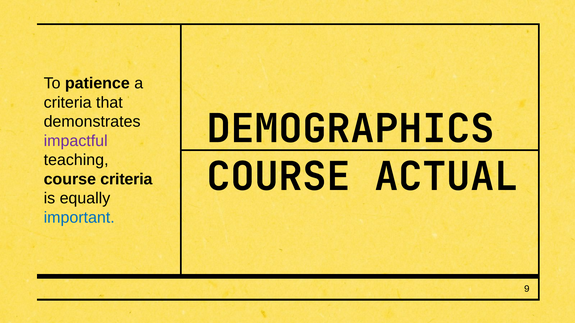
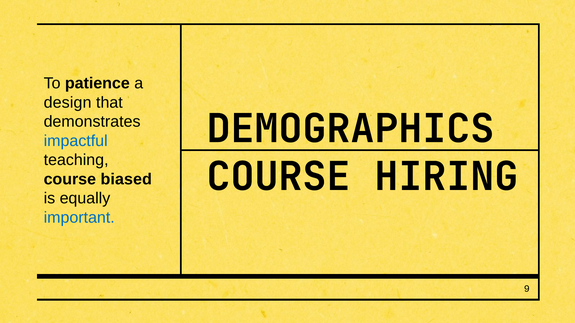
criteria at (68, 103): criteria -> design
impactful colour: purple -> blue
ACTUAL: ACTUAL -> HIRING
course criteria: criteria -> biased
